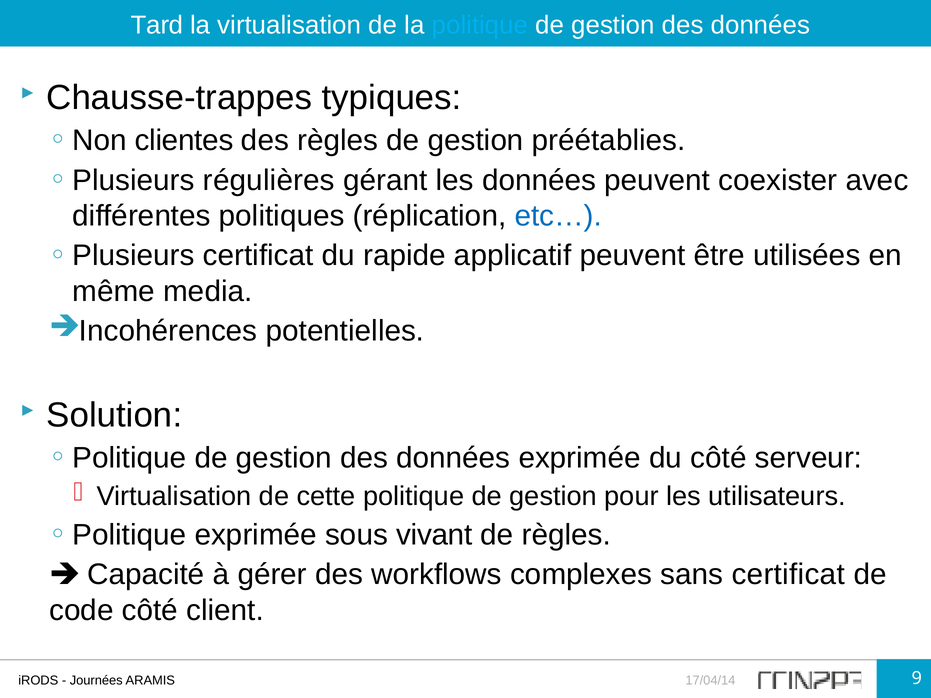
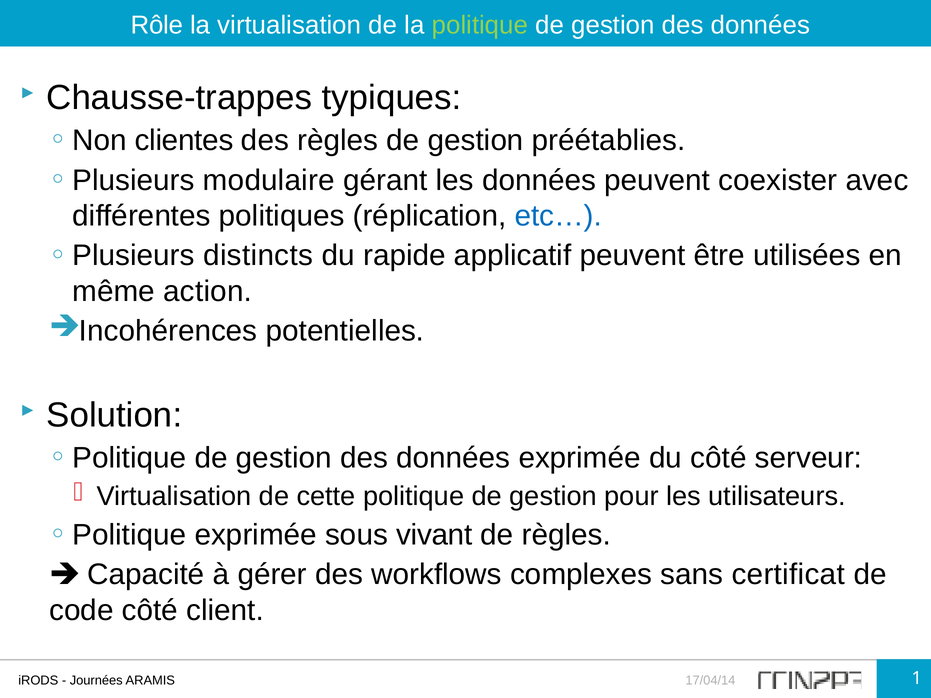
Tard: Tard -> Rôle
politique at (480, 25) colour: light blue -> light green
régulières: régulières -> modulaire
certificat at (258, 256): certificat -> distincts
media: media -> action
9: 9 -> 1
